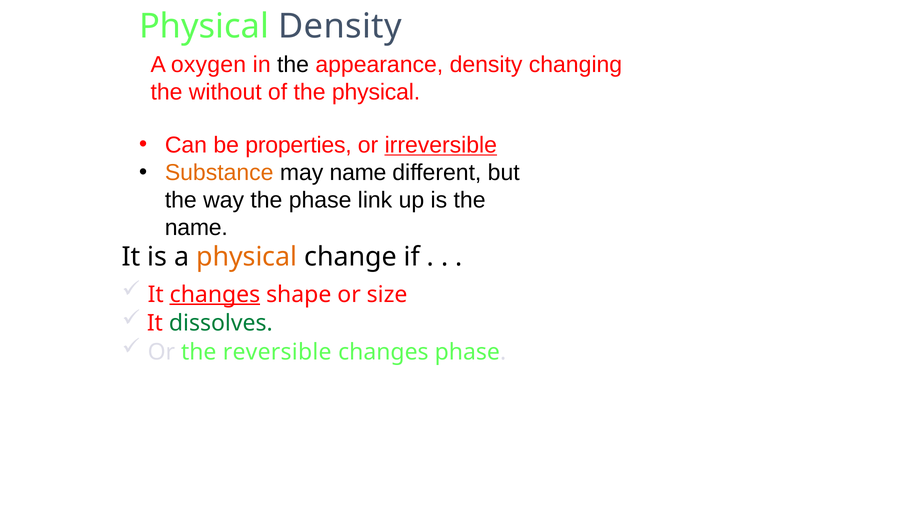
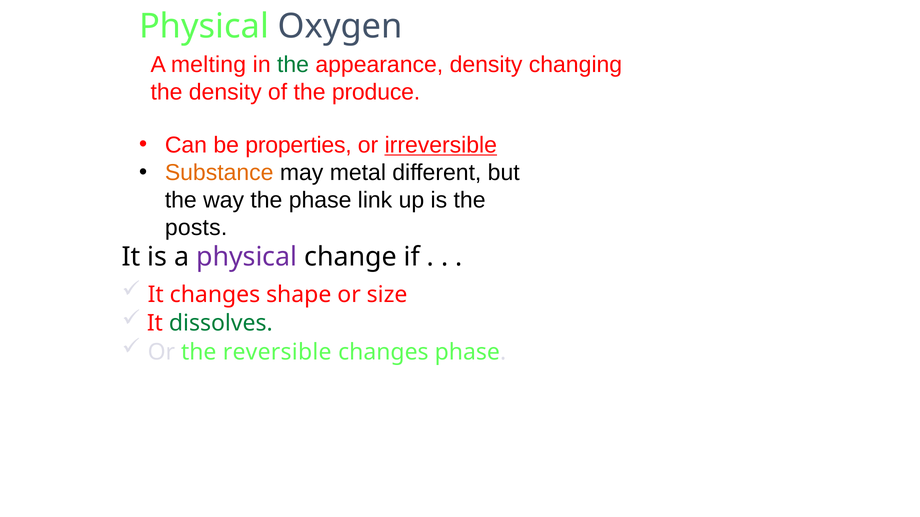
Physical Density: Density -> Oxygen
oxygen: oxygen -> melting
the at (293, 65) colour: black -> green
the without: without -> density
the physical: physical -> produce
may name: name -> metal
name at (196, 228): name -> posts
physical at (247, 257) colour: orange -> purple
changes at (215, 295) underline: present -> none
